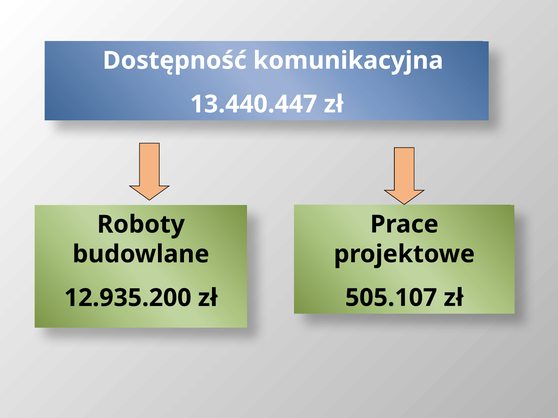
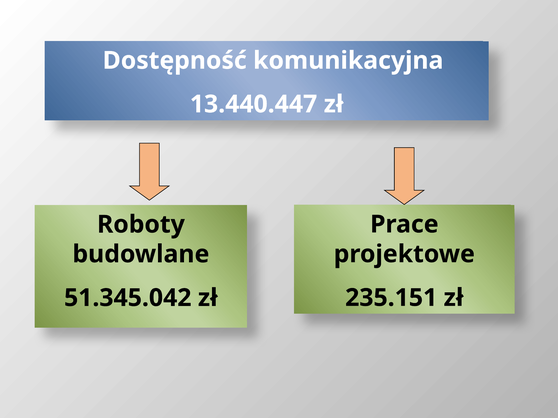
505.107: 505.107 -> 235.151
12.935.200: 12.935.200 -> 51.345.042
